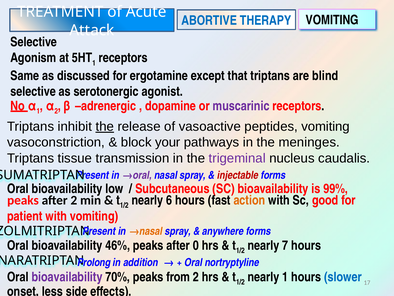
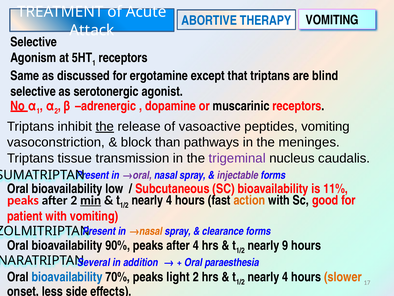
muscarinic colour: purple -> black
your: your -> than
injectable colour: red -> purple
99%: 99% -> 11%
min underline: none -> present
6 at (169, 200): 6 -> 4
anywhere: anywhere -> clearance
46%: 46% -> 90%
after 0: 0 -> 4
7: 7 -> 9
Prolong: Prolong -> Several
nortryptyline: nortryptyline -> paraesthesia
bioavailability at (67, 276) colour: purple -> blue
from: from -> light
1 at (285, 276): 1 -> 4
slower colour: blue -> orange
